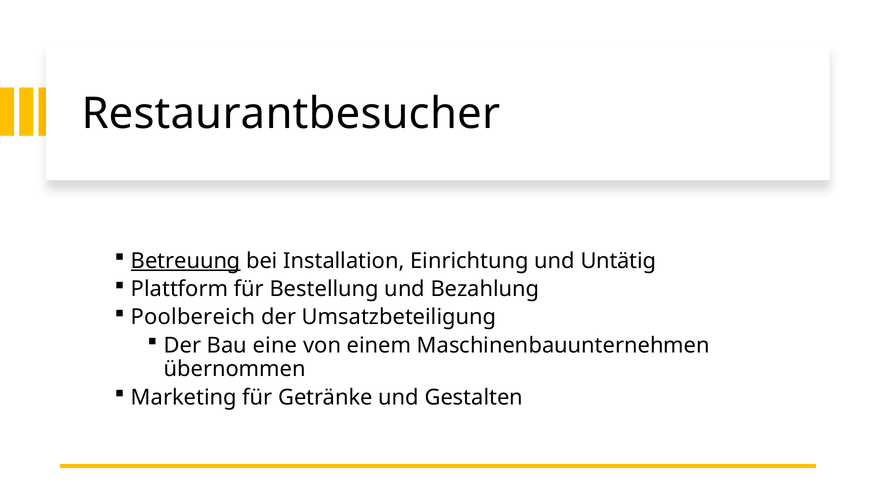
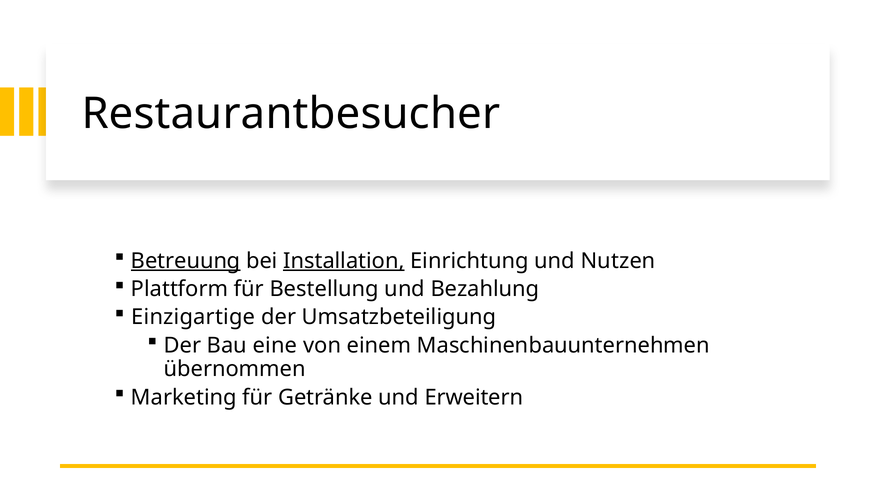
Installation underline: none -> present
Untätig: Untätig -> Nutzen
Poolbereich: Poolbereich -> Einzigartige
Gestalten: Gestalten -> Erweitern
